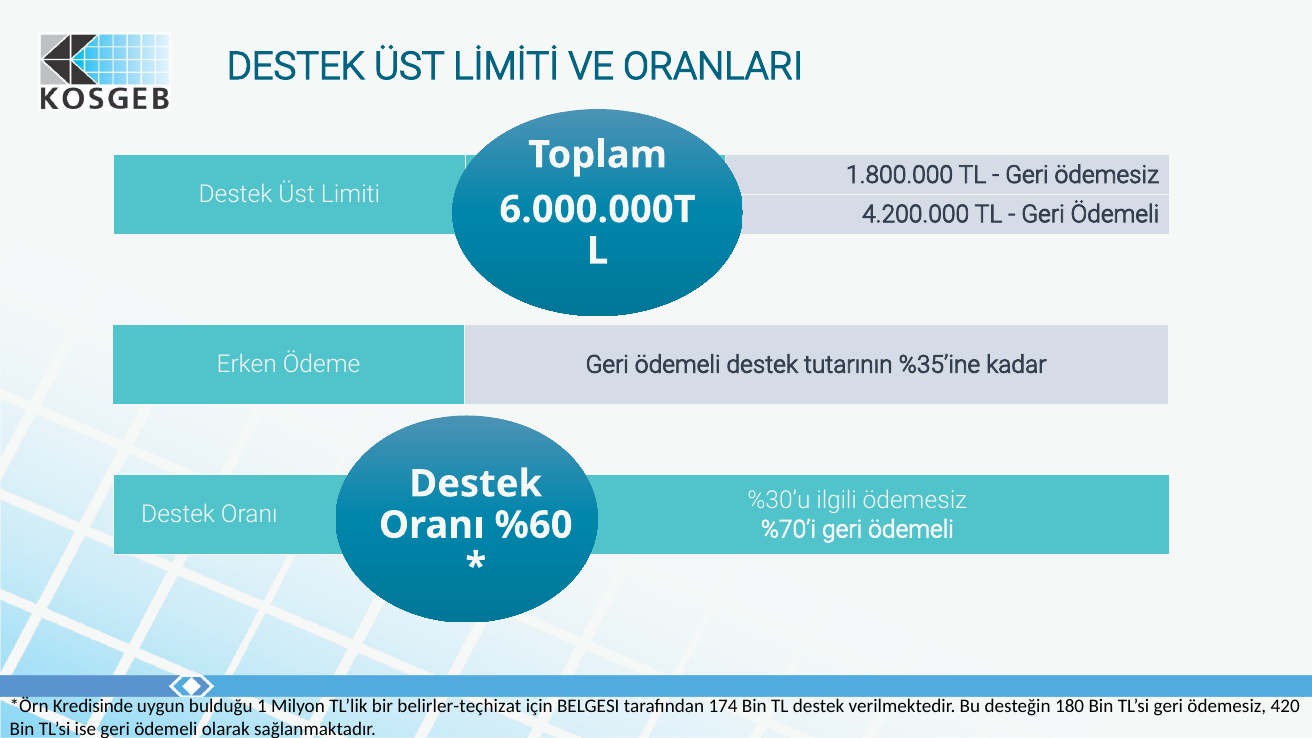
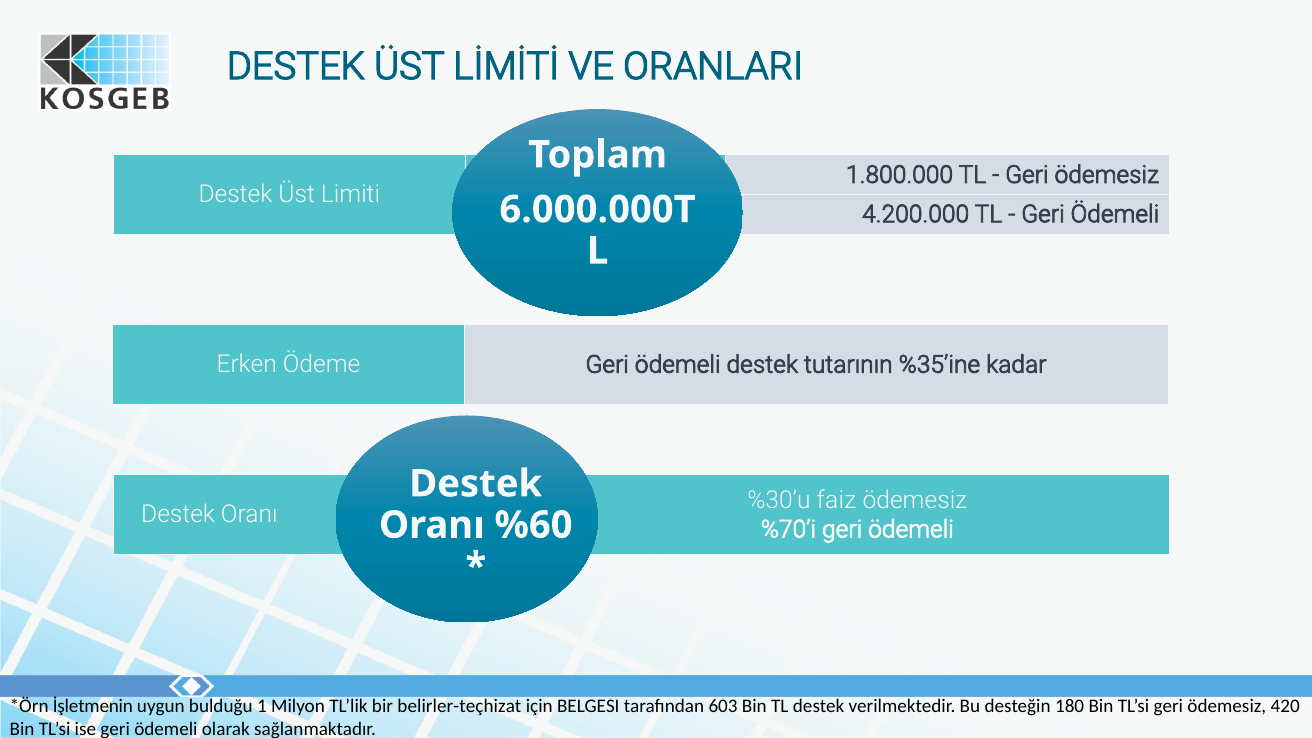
ilgili: ilgili -> faiz
Kredisinde: Kredisinde -> İşletmenin
174: 174 -> 603
